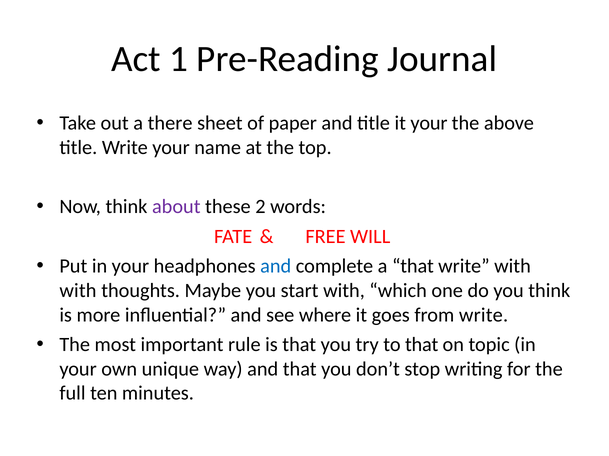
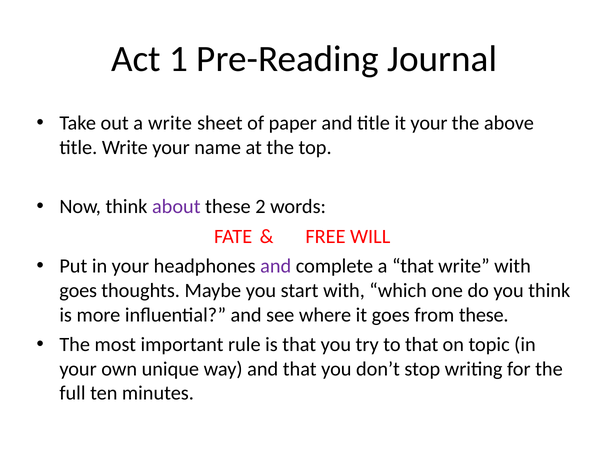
a there: there -> write
and at (276, 267) colour: blue -> purple
with at (78, 291): with -> goes
from write: write -> these
